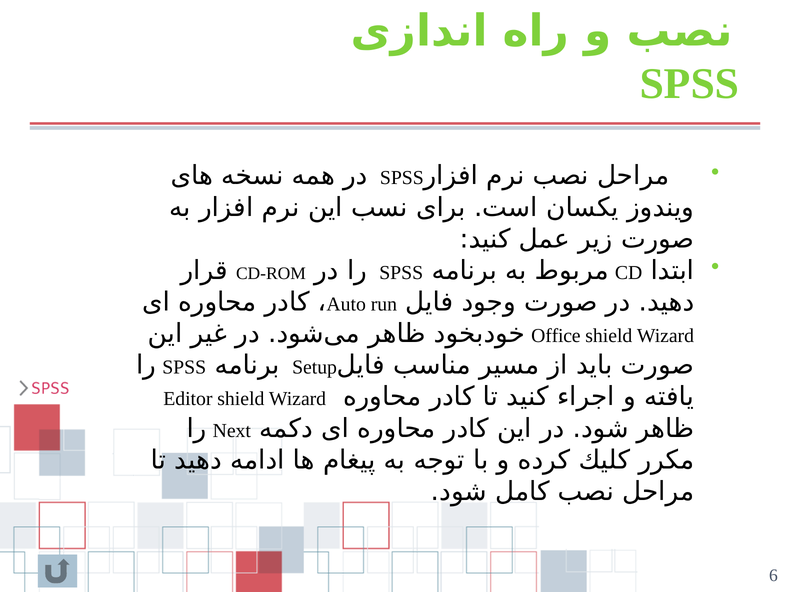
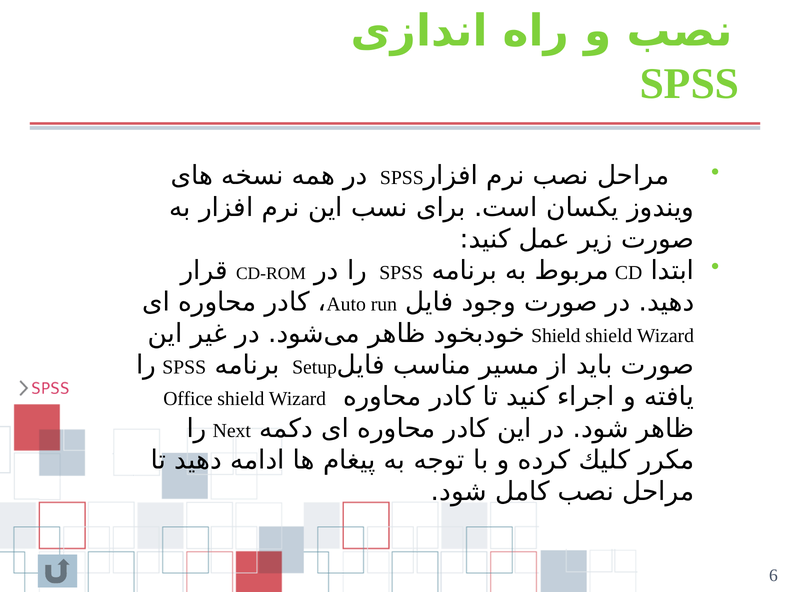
Office at (556, 336): Office -> Shield
Editor: Editor -> Office
